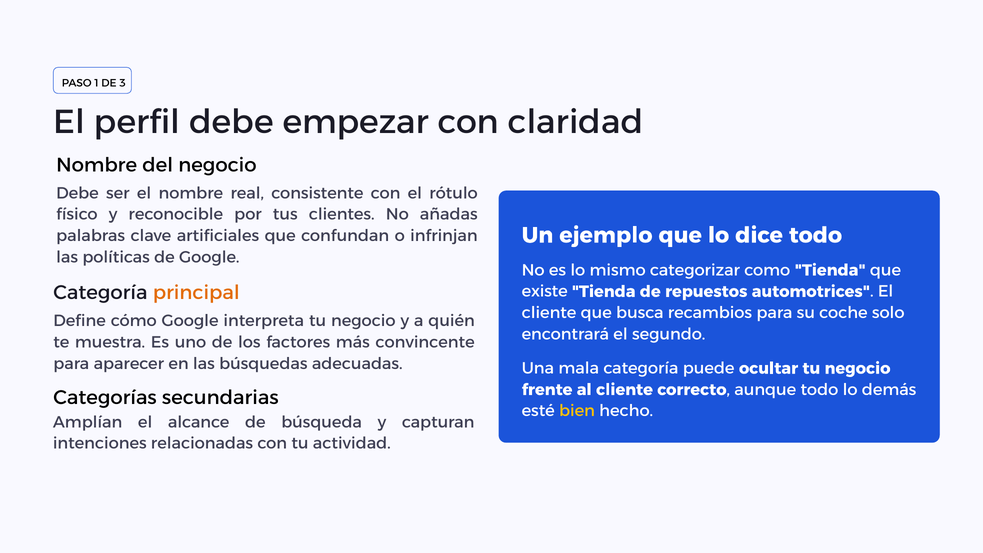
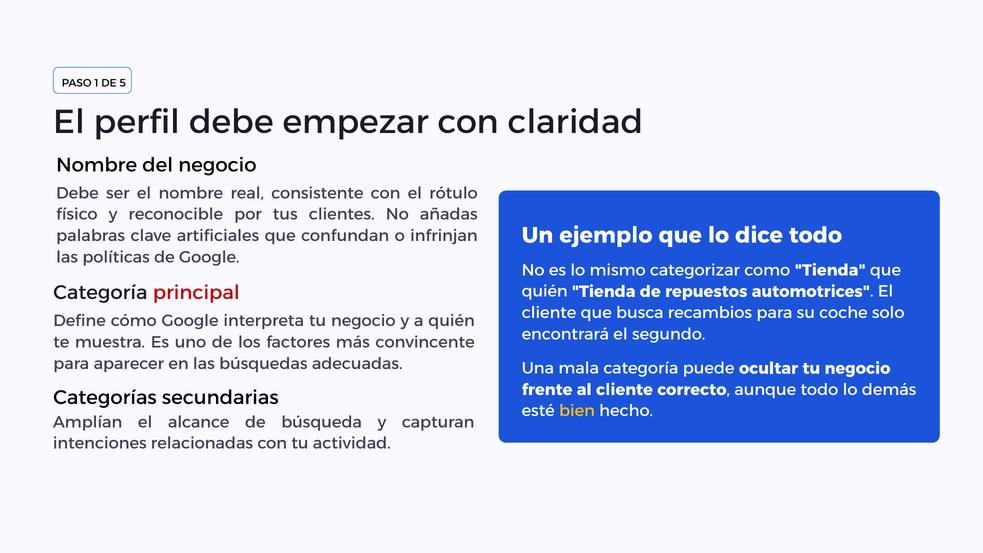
3: 3 -> 5
existe at (545, 292): existe -> quién
principal colour: orange -> red
